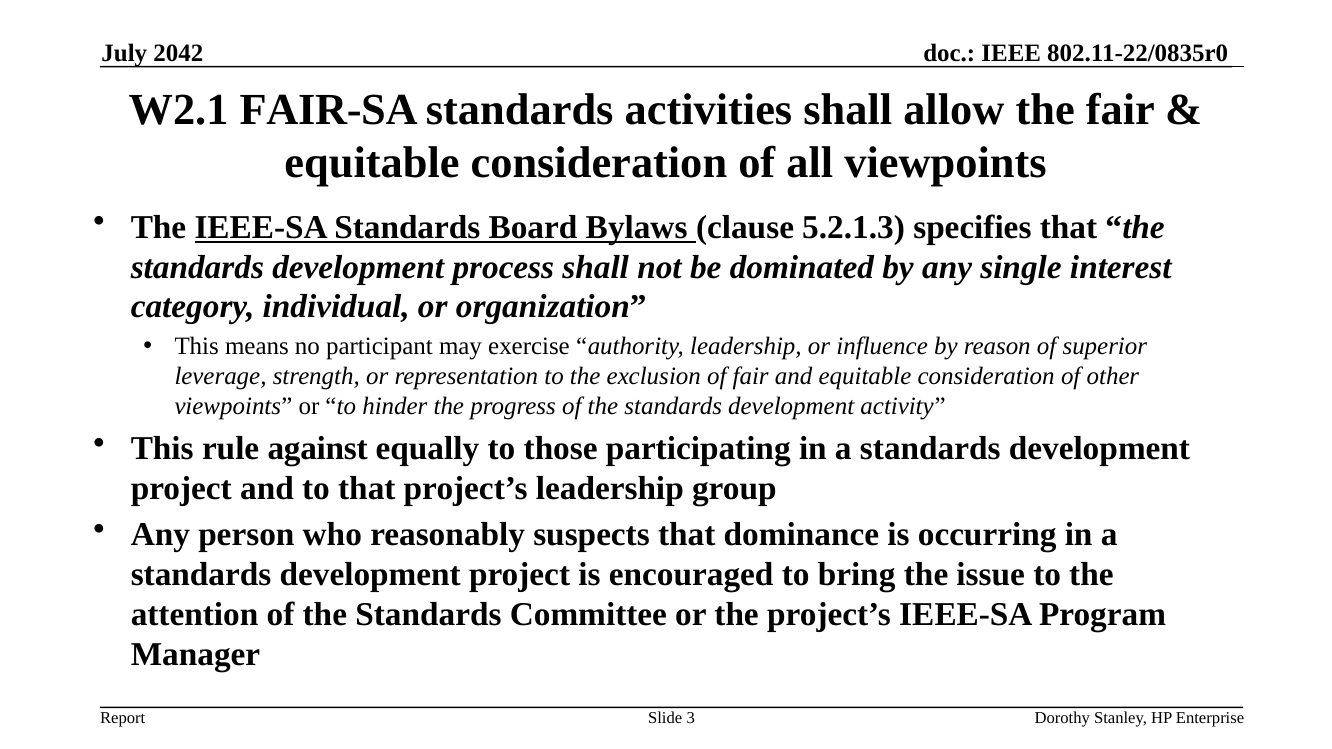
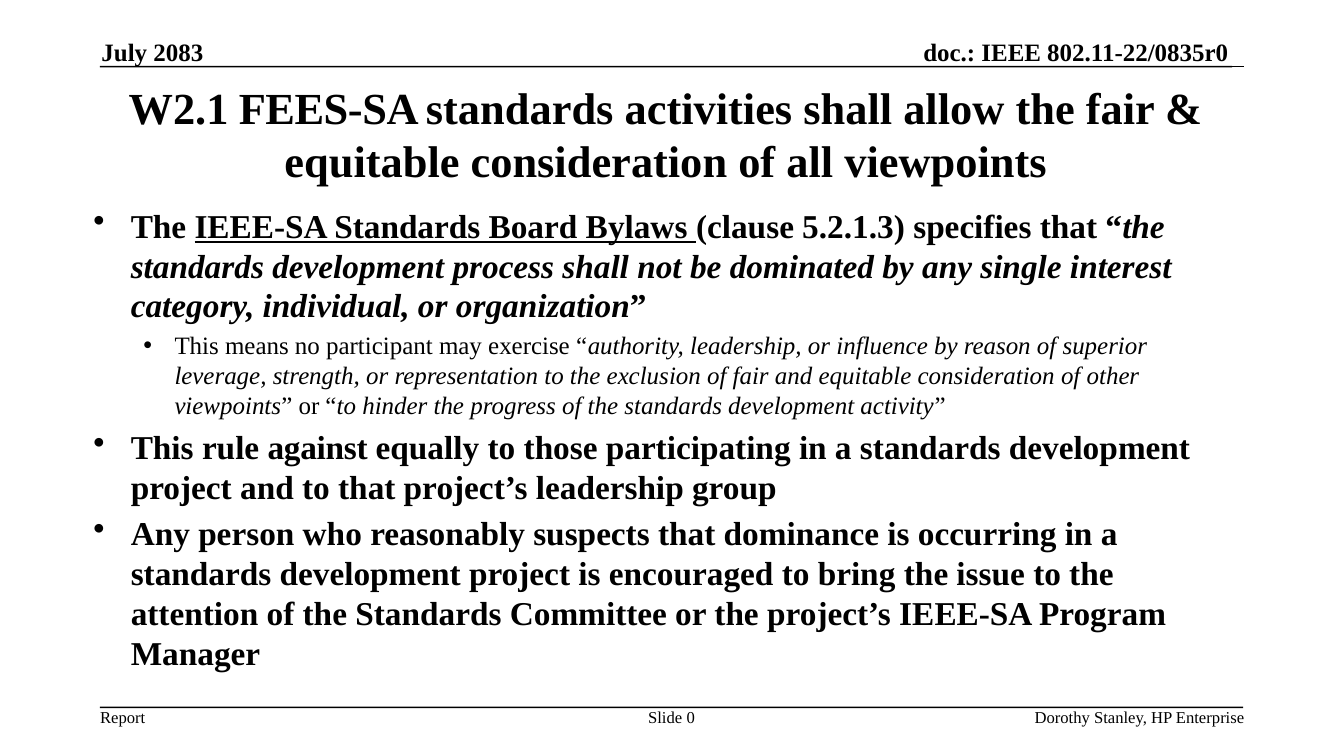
2042: 2042 -> 2083
FAIR-SA: FAIR-SA -> FEES-SA
3: 3 -> 0
